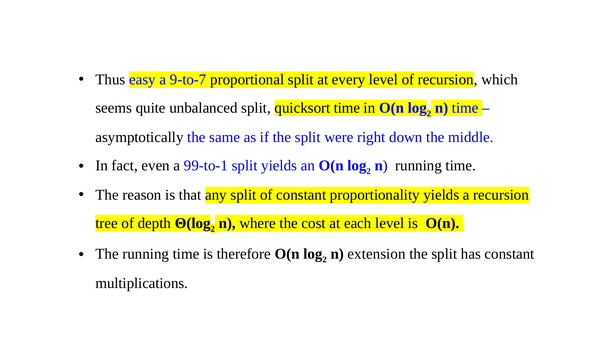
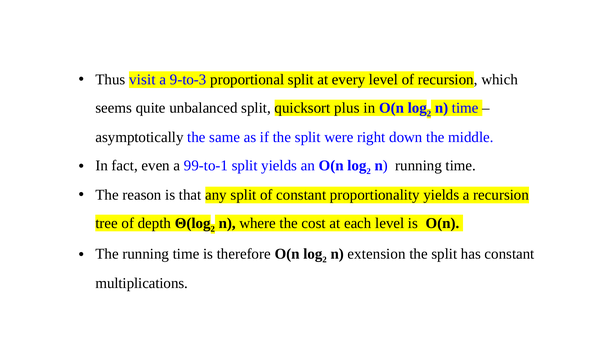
easy: easy -> visit
9-to-7: 9-to-7 -> 9-to-3
quicksort time: time -> plus
